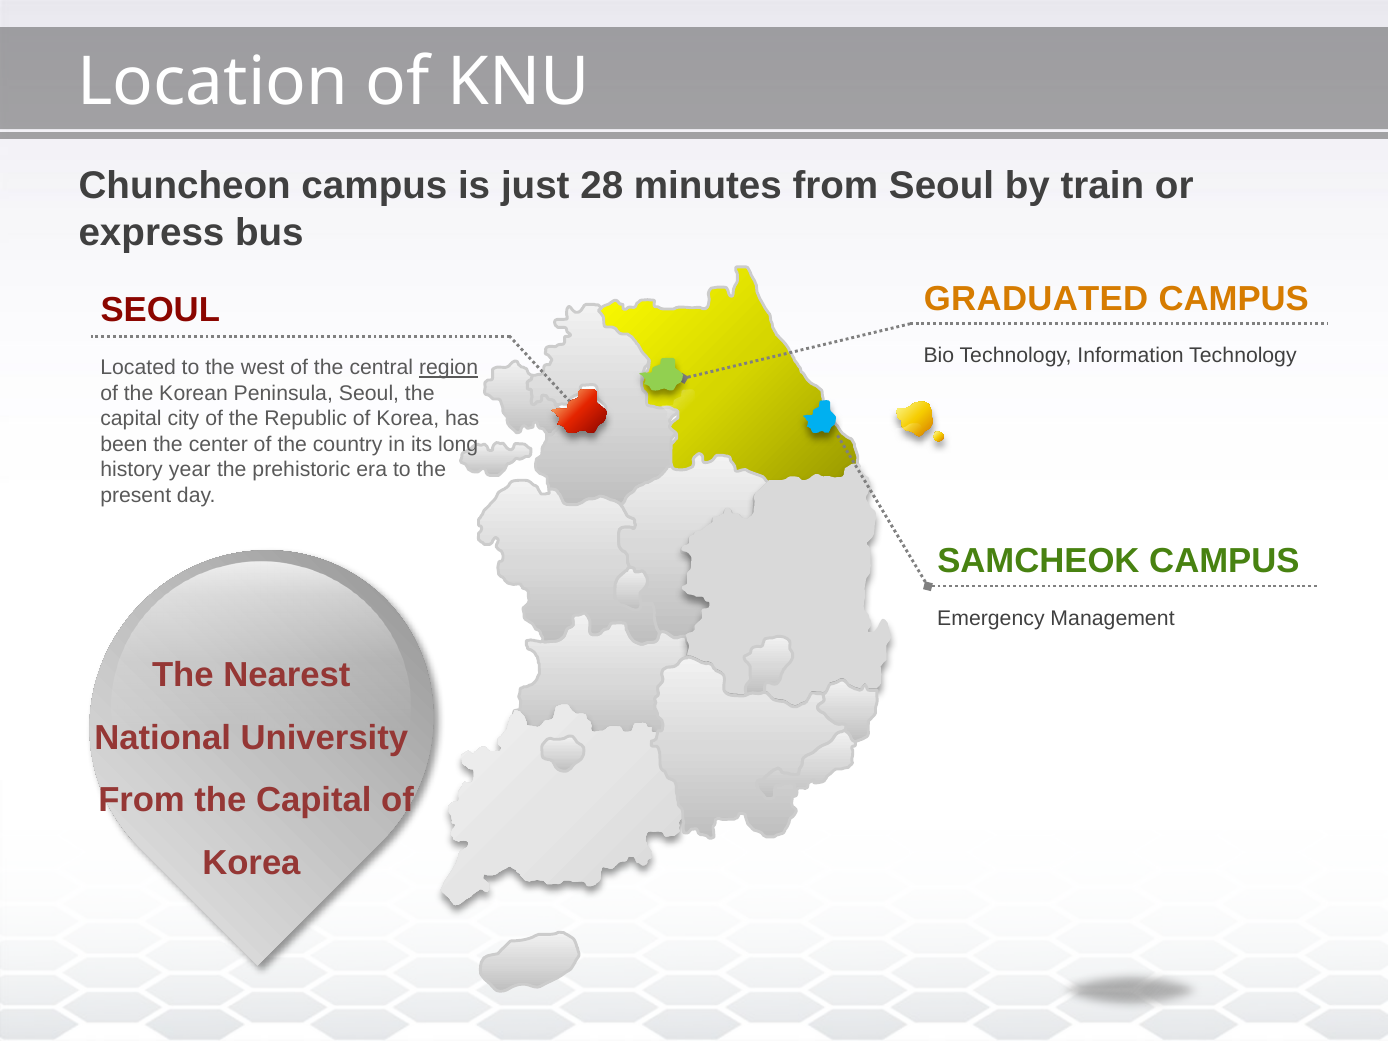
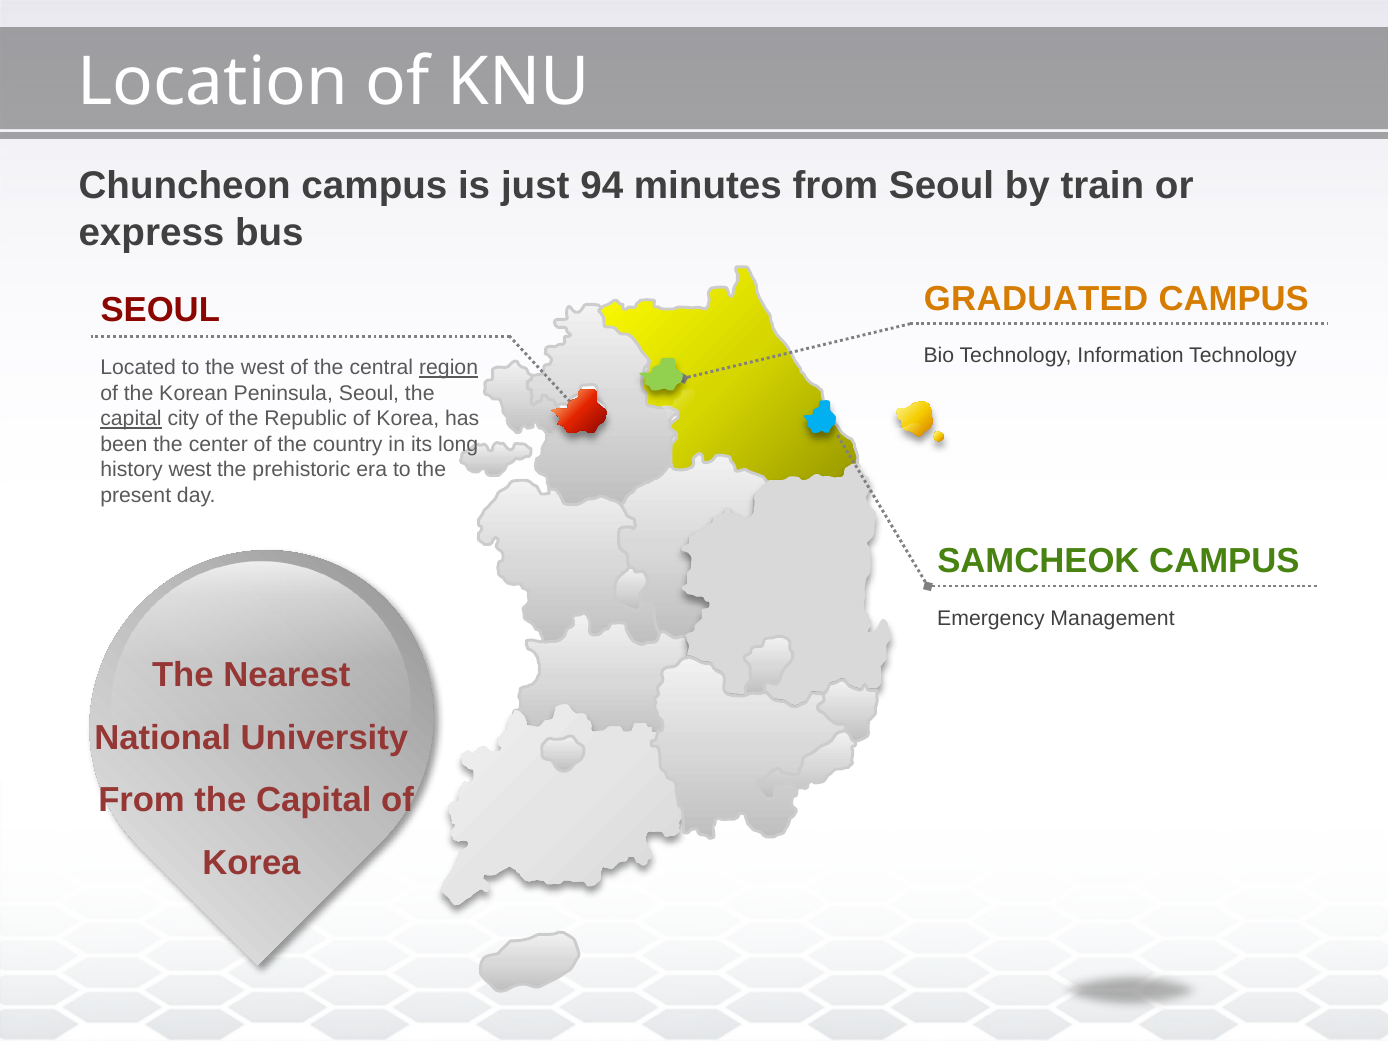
28: 28 -> 94
capital at (131, 419) underline: none -> present
history year: year -> west
